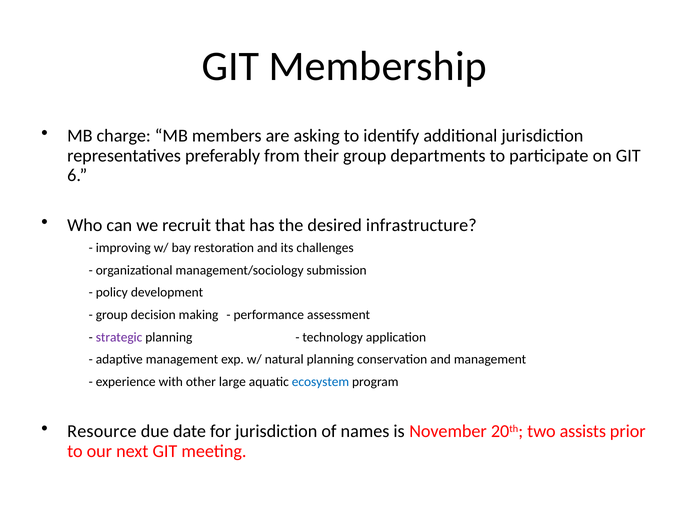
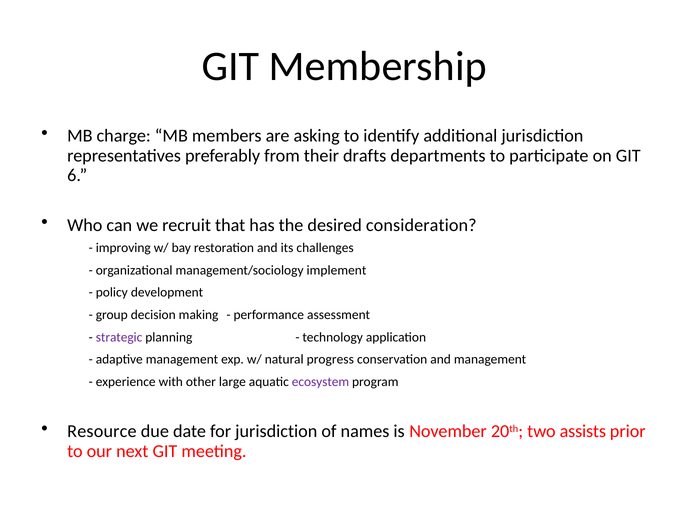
their group: group -> drafts
infrastructure: infrastructure -> consideration
submission: submission -> implement
natural planning: planning -> progress
ecosystem colour: blue -> purple
